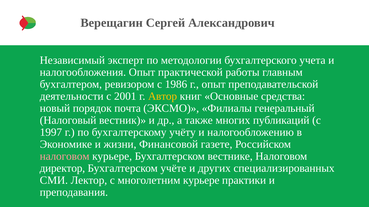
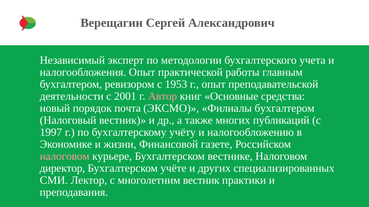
1986: 1986 -> 1953
Автор colour: yellow -> pink
Филиалы генеральный: генеральный -> бухгалтером
многолетним курьере: курьере -> вестник
